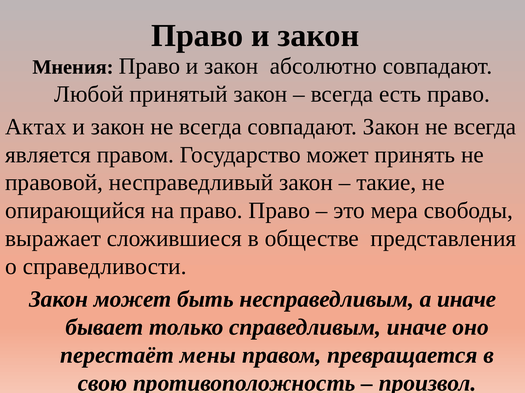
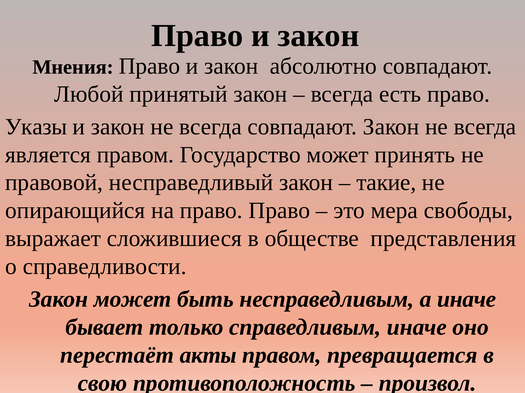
Актах: Актах -> Указы
мены: мены -> акты
